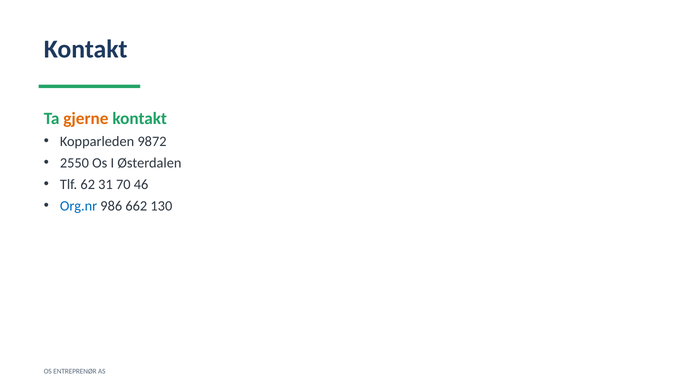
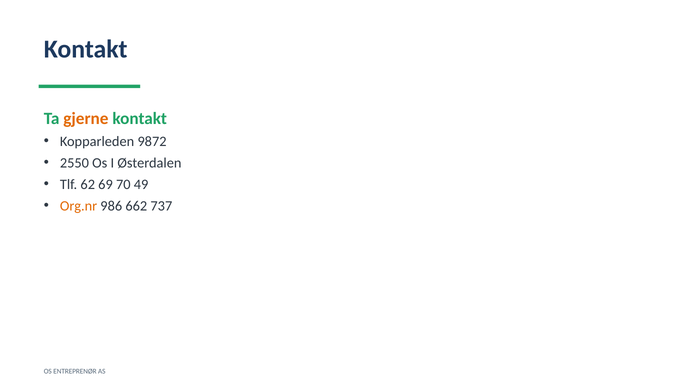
31: 31 -> 69
46: 46 -> 49
Org.nr colour: blue -> orange
130: 130 -> 737
